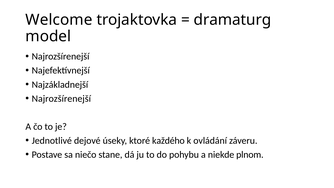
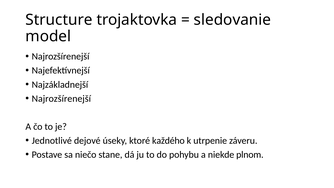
Welcome: Welcome -> Structure
dramaturg: dramaturg -> sledovanie
ovládání: ovládání -> utrpenie
